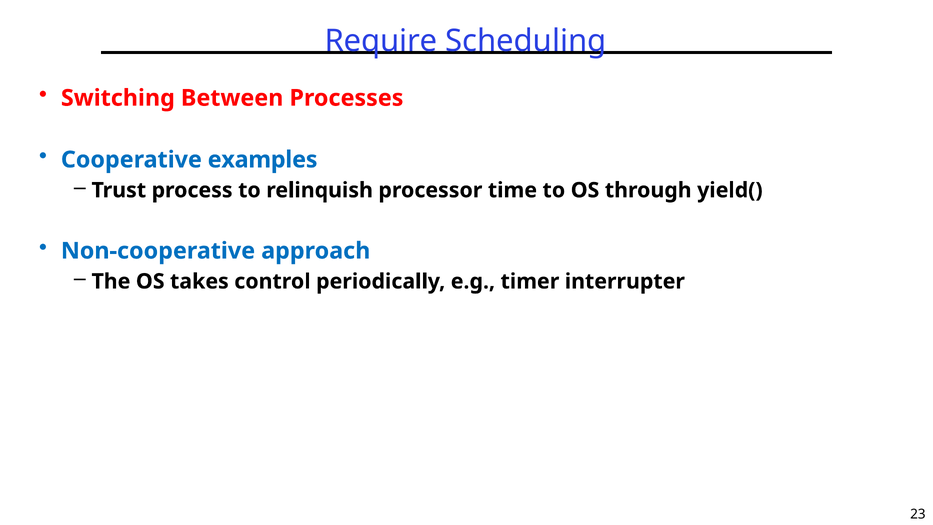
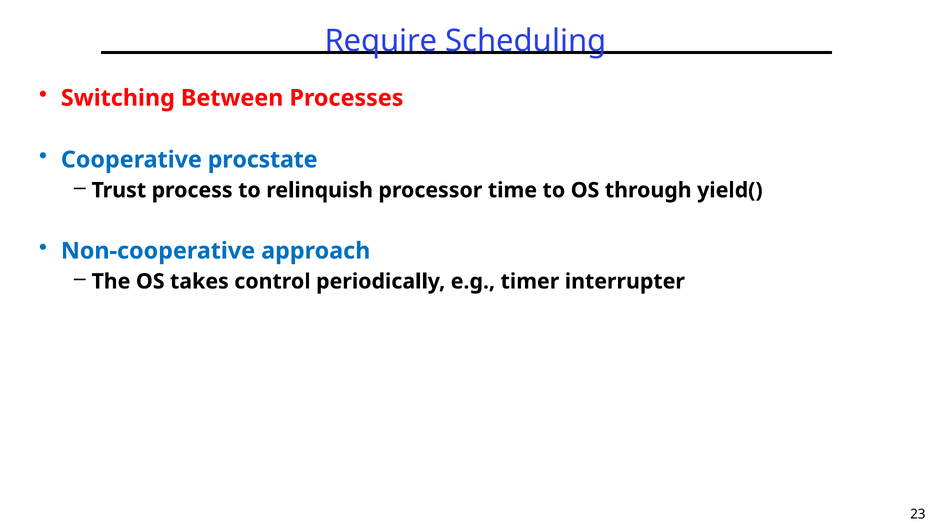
examples: examples -> procstate
